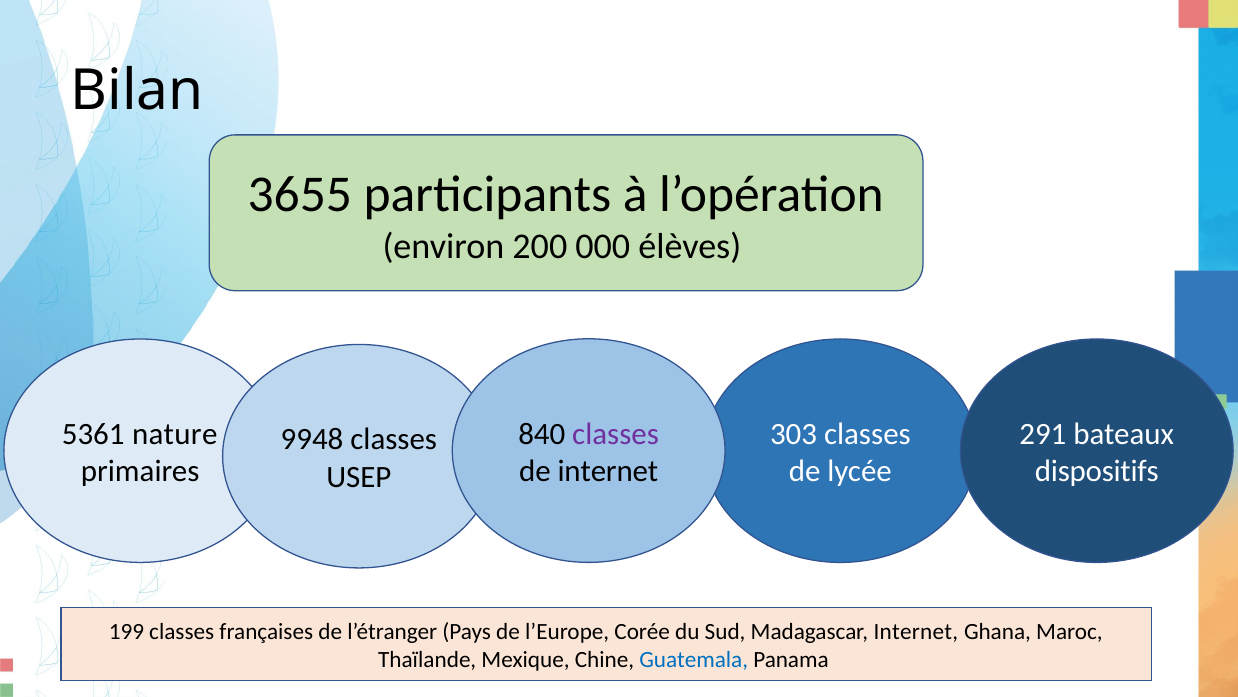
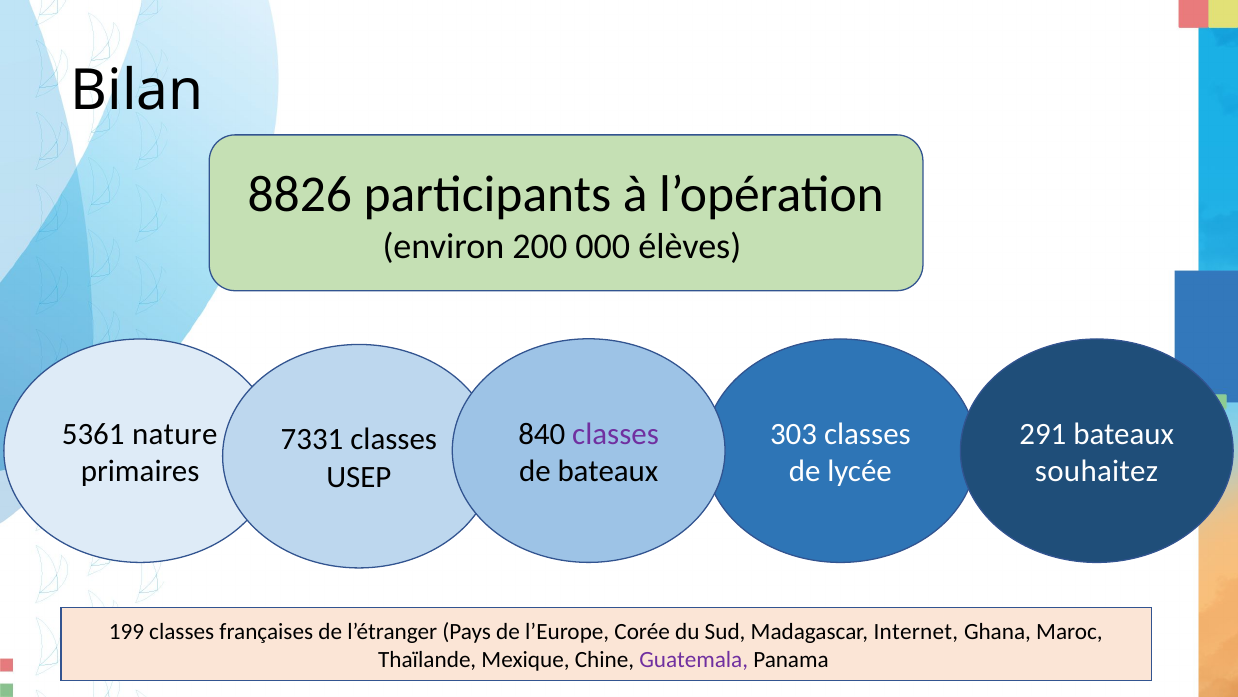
3655: 3655 -> 8826
9948: 9948 -> 7331
de internet: internet -> bateaux
dispositifs: dispositifs -> souhaitez
Guatemala colour: blue -> purple
